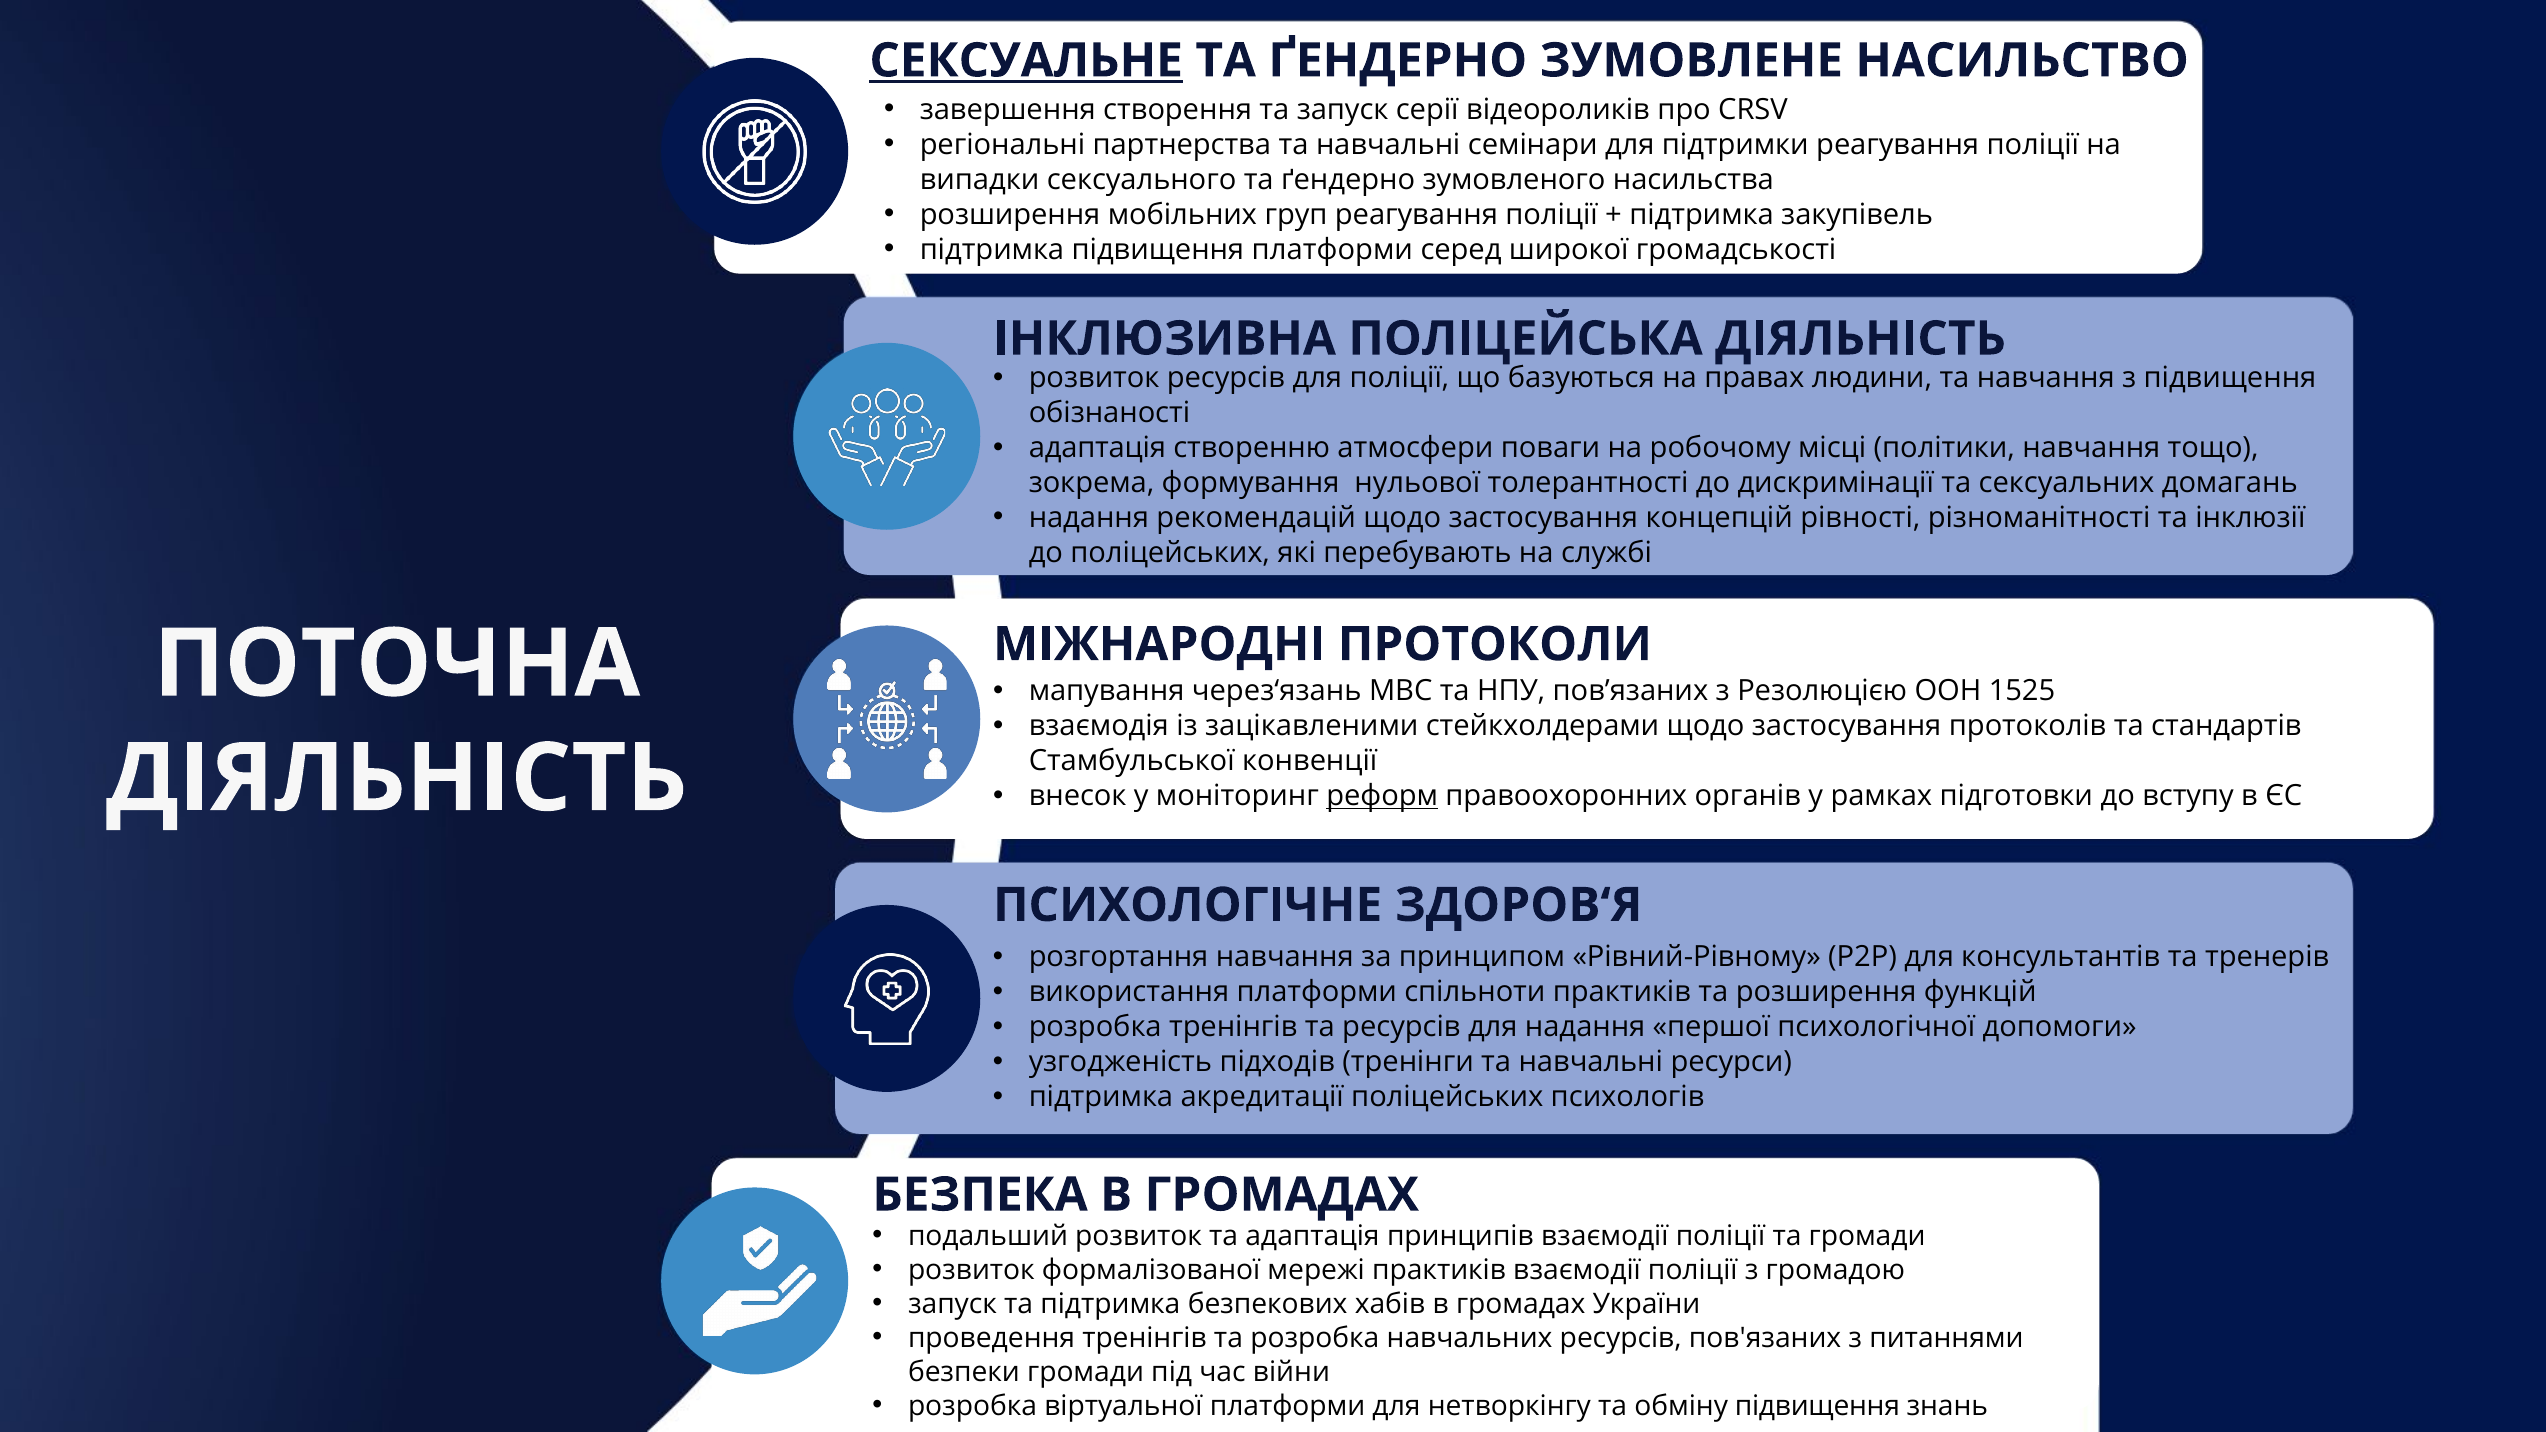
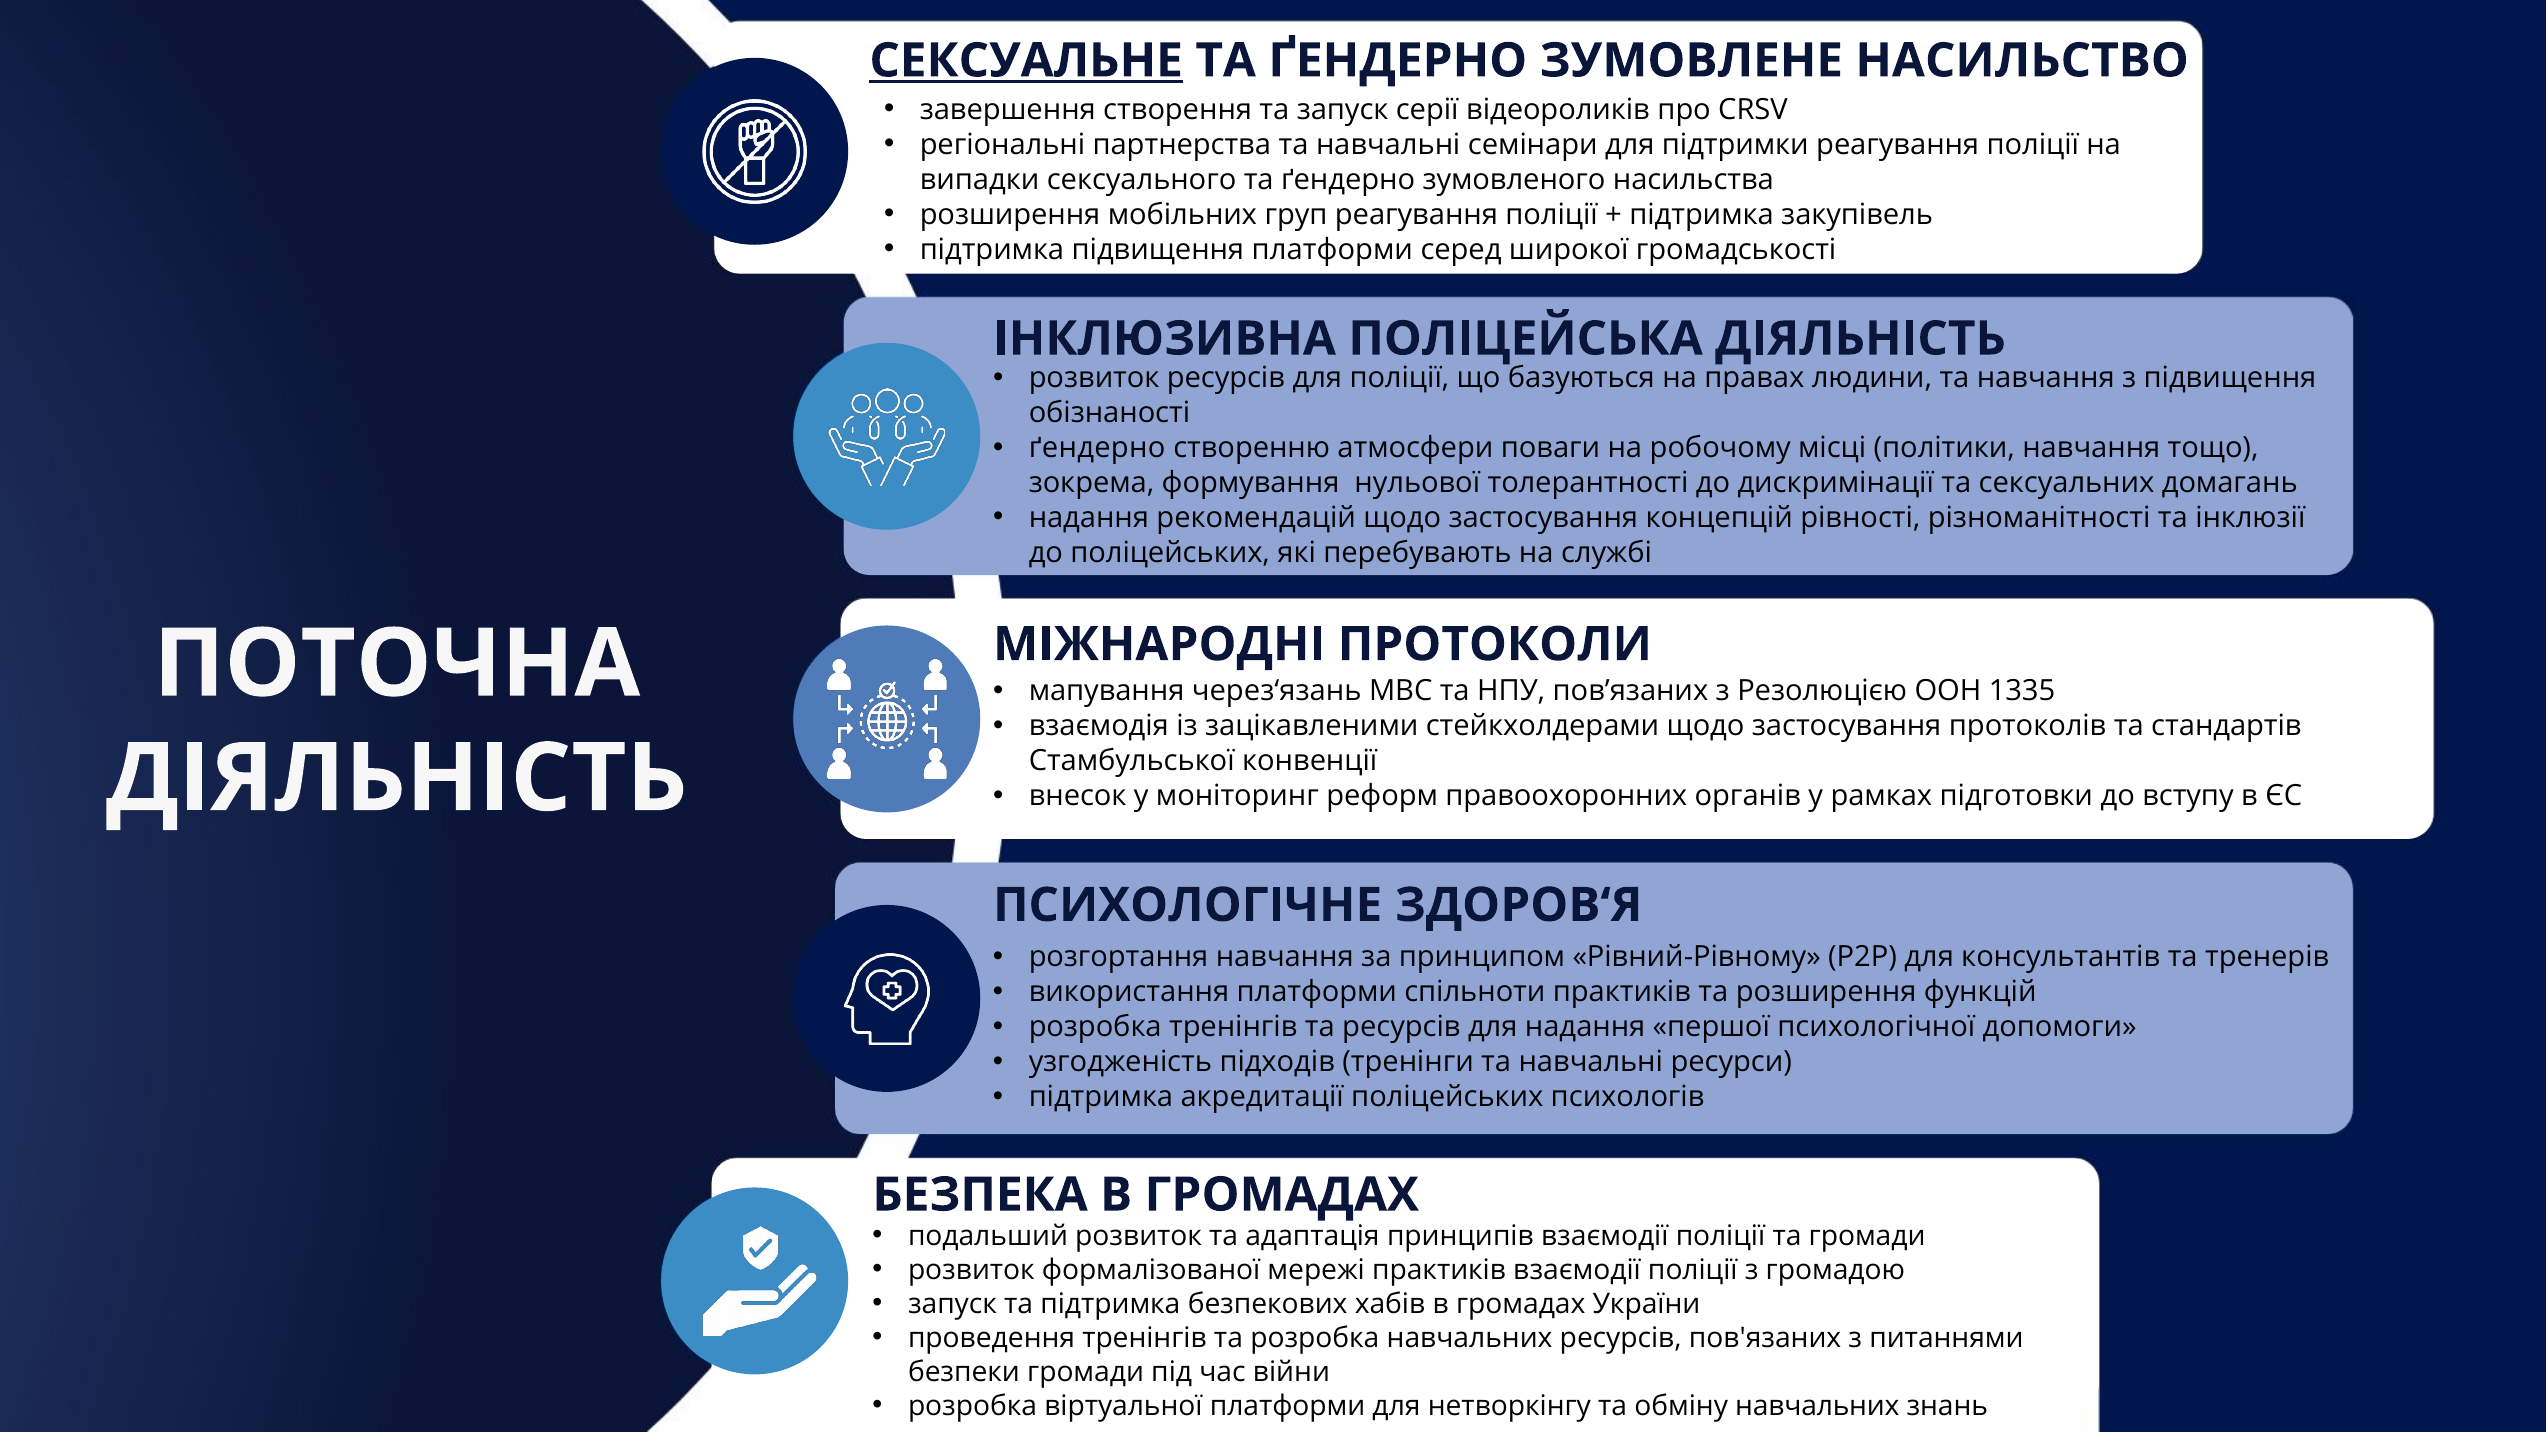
адаптація at (1097, 448): адаптація -> ґендерно
1525: 1525 -> 1335
реформ underline: present -> none
обміну підвищення: підвищення -> навчальних
